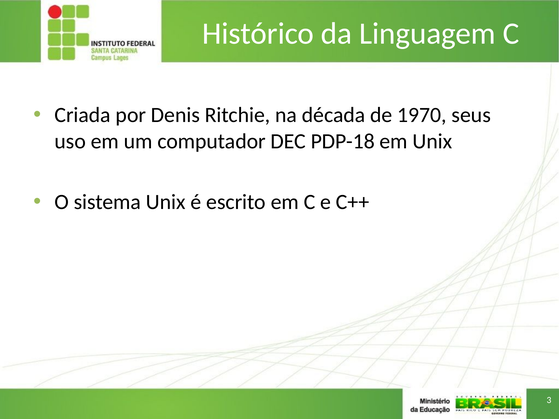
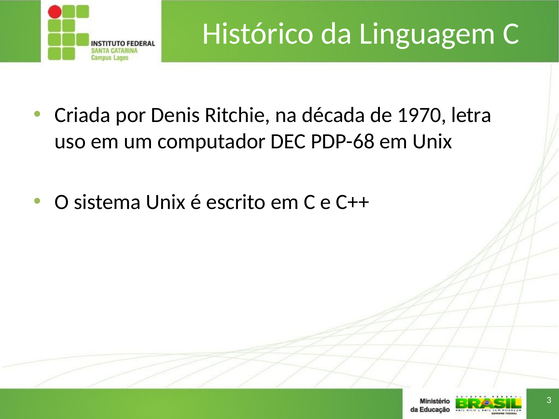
seus: seus -> letra
PDP-18: PDP-18 -> PDP-68
